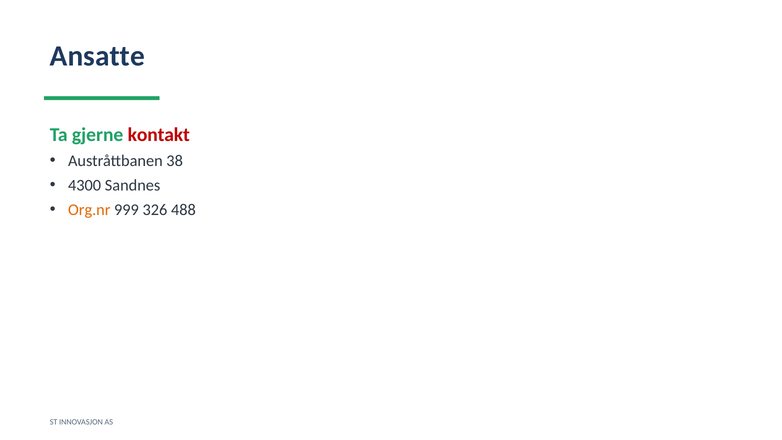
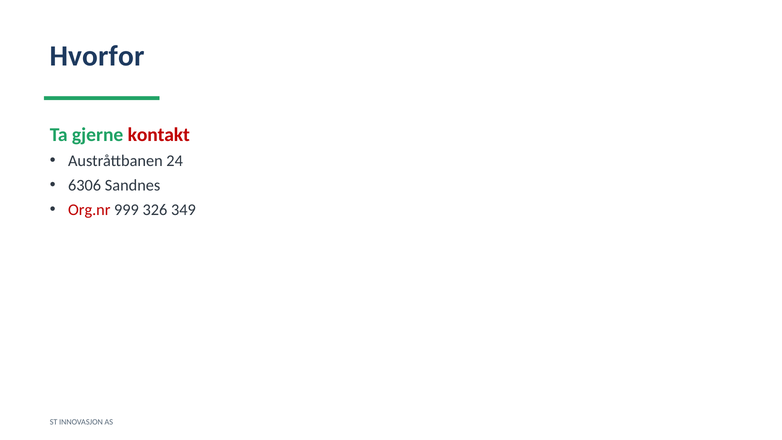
Ansatte: Ansatte -> Hvorfor
38: 38 -> 24
4300: 4300 -> 6306
Org.nr colour: orange -> red
488: 488 -> 349
